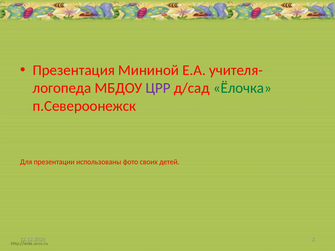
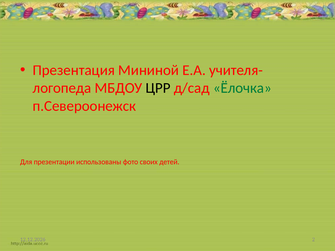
ЦРР colour: purple -> black
